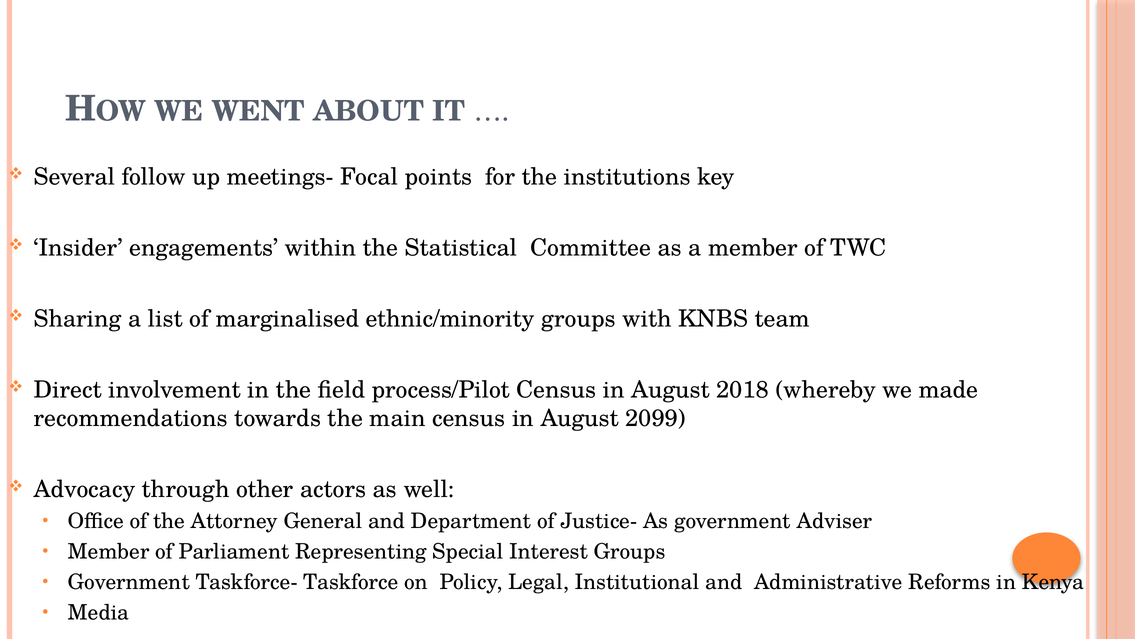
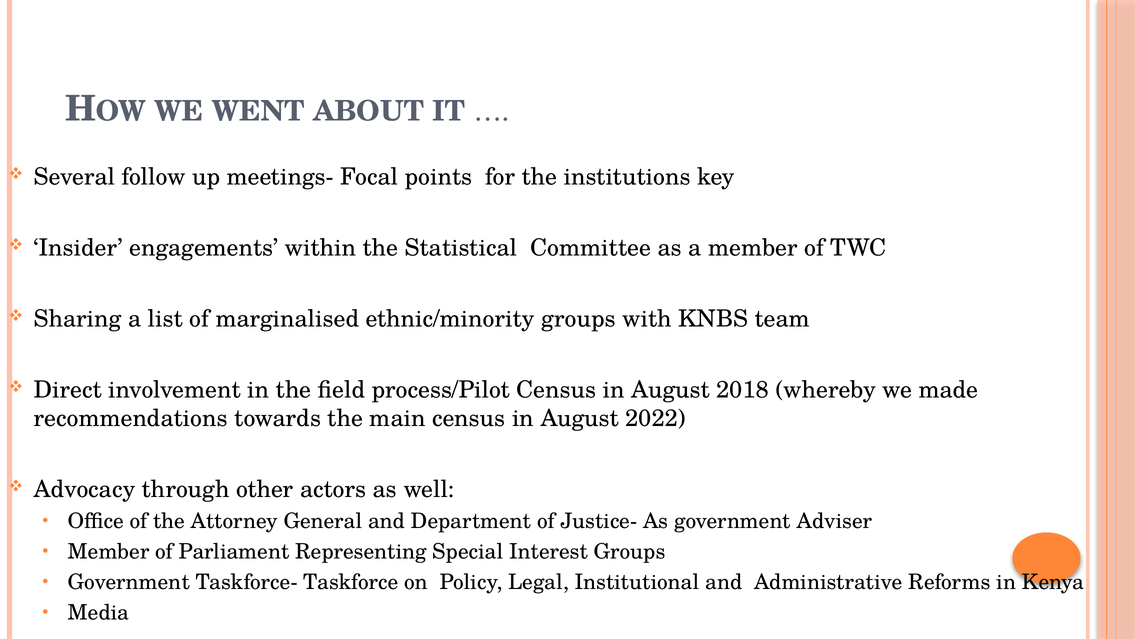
2099: 2099 -> 2022
